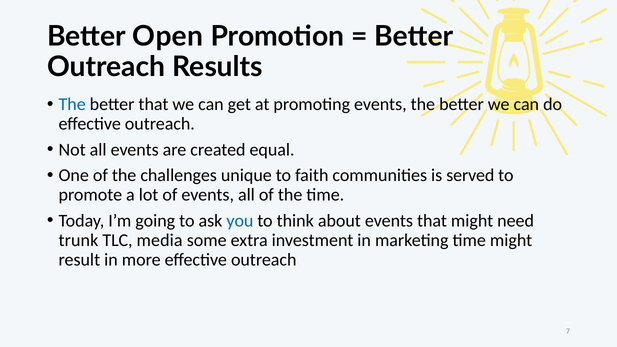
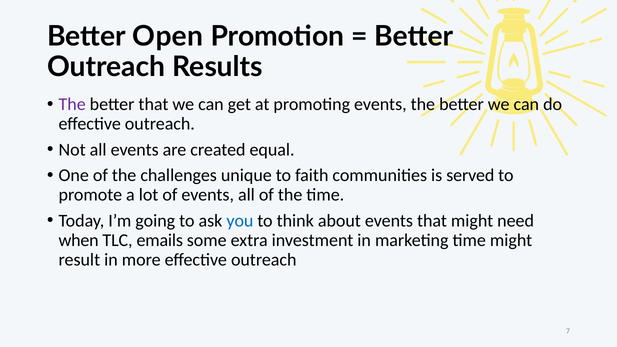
The at (72, 104) colour: blue -> purple
trunk: trunk -> when
media: media -> emails
